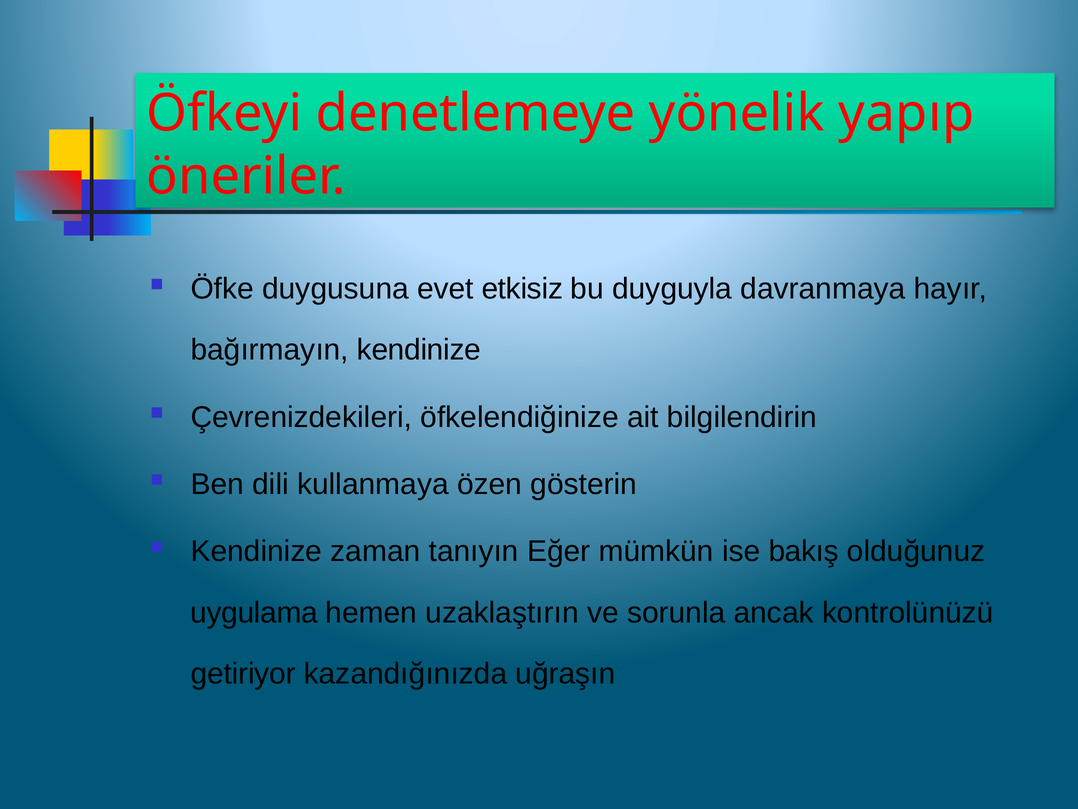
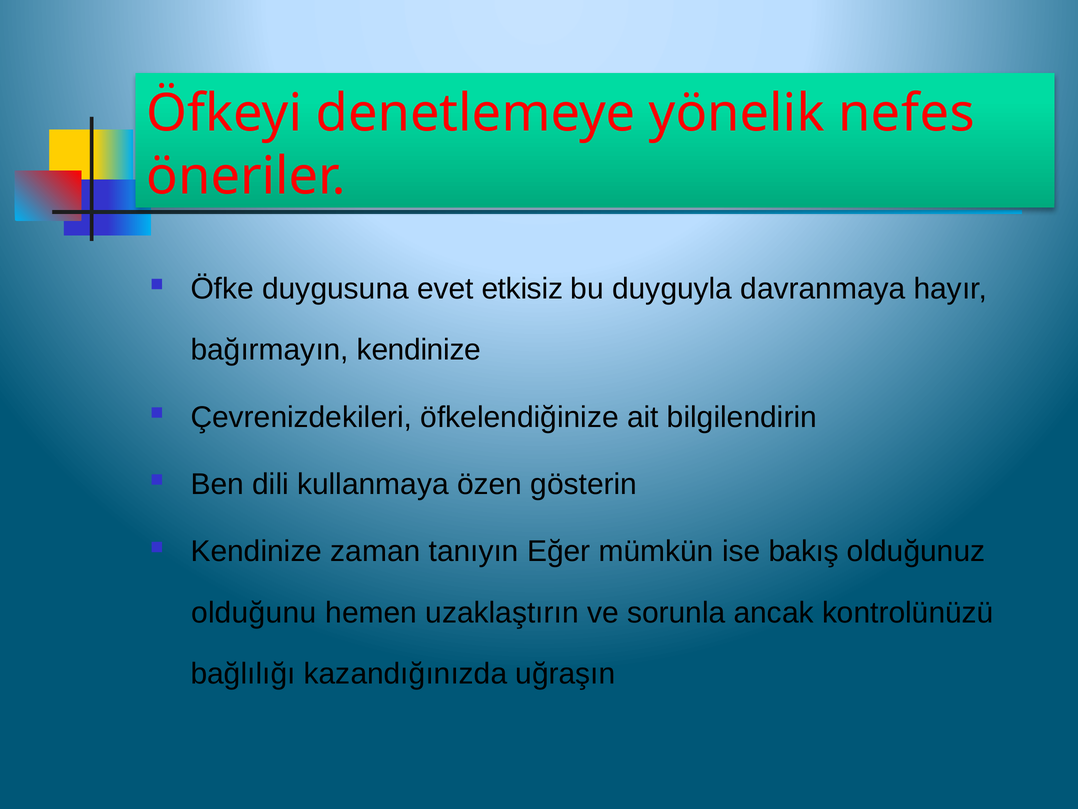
yapıp: yapıp -> nefes
uygulama: uygulama -> olduğunu
getiriyor: getiriyor -> bağlılığı
